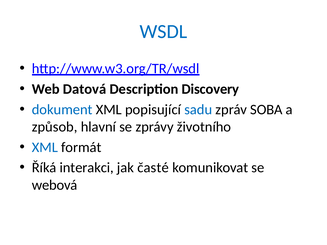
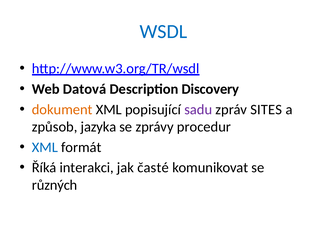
dokument colour: blue -> orange
sadu colour: blue -> purple
SOBA: SOBA -> SITES
hlavní: hlavní -> jazyka
životního: životního -> procedur
webová: webová -> různých
